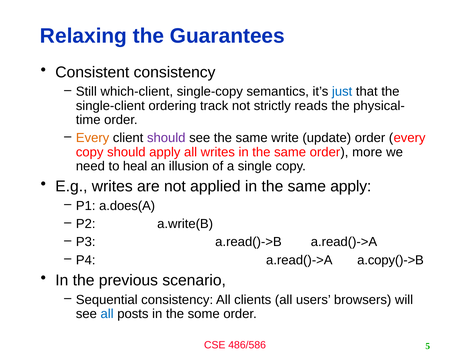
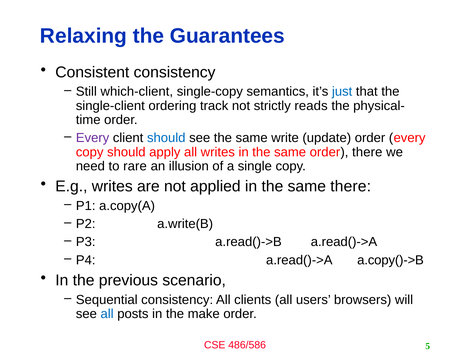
Every at (93, 138) colour: orange -> purple
should at (166, 138) colour: purple -> blue
order more: more -> there
heal: heal -> rare
same apply: apply -> there
a.does(A: a.does(A -> a.copy(A
some: some -> make
